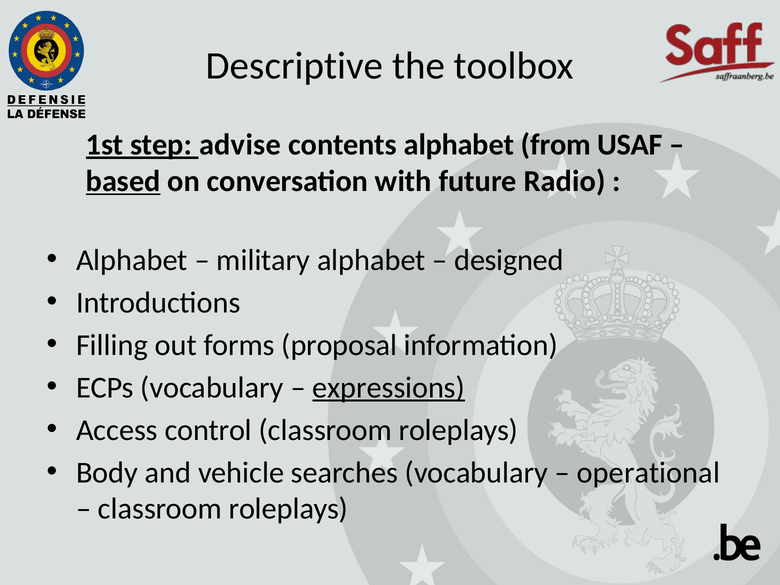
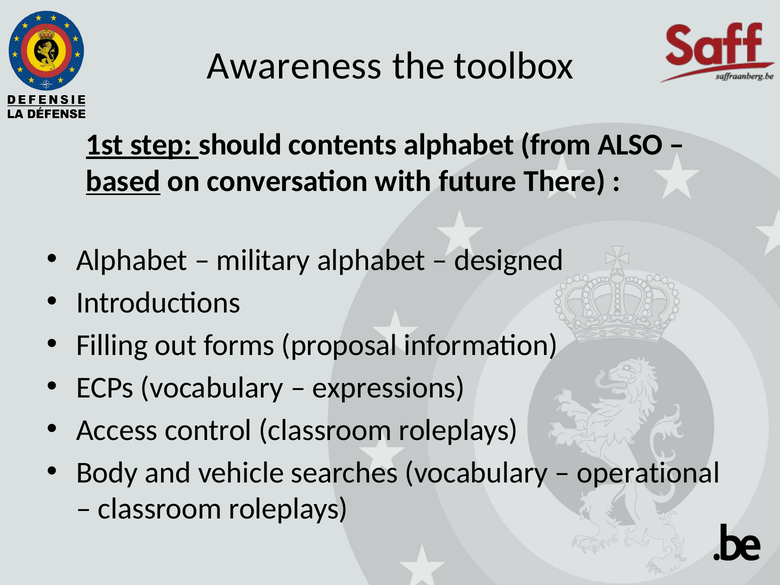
Descriptive: Descriptive -> Awareness
advise: advise -> should
USAF: USAF -> ALSO
Radio: Radio -> There
expressions underline: present -> none
